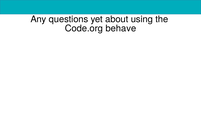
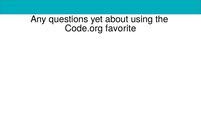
behave: behave -> favorite
